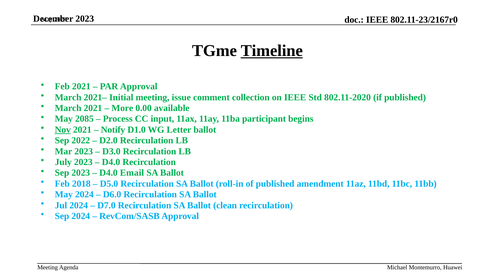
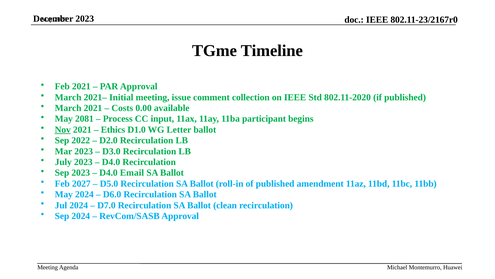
Timeline underline: present -> none
More: More -> Costs
2085: 2085 -> 2081
Notify: Notify -> Ethics
2018: 2018 -> 2027
